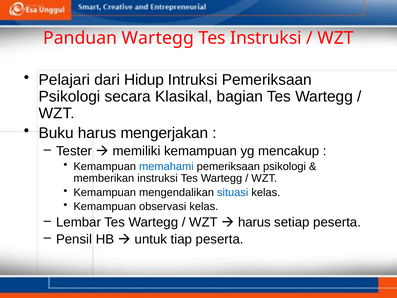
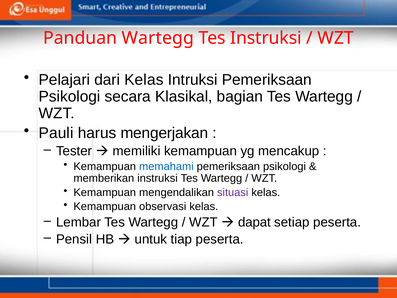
dari Hidup: Hidup -> Kelas
Buku: Buku -> Pauli
situasi colour: blue -> purple
harus at (254, 222): harus -> dapat
